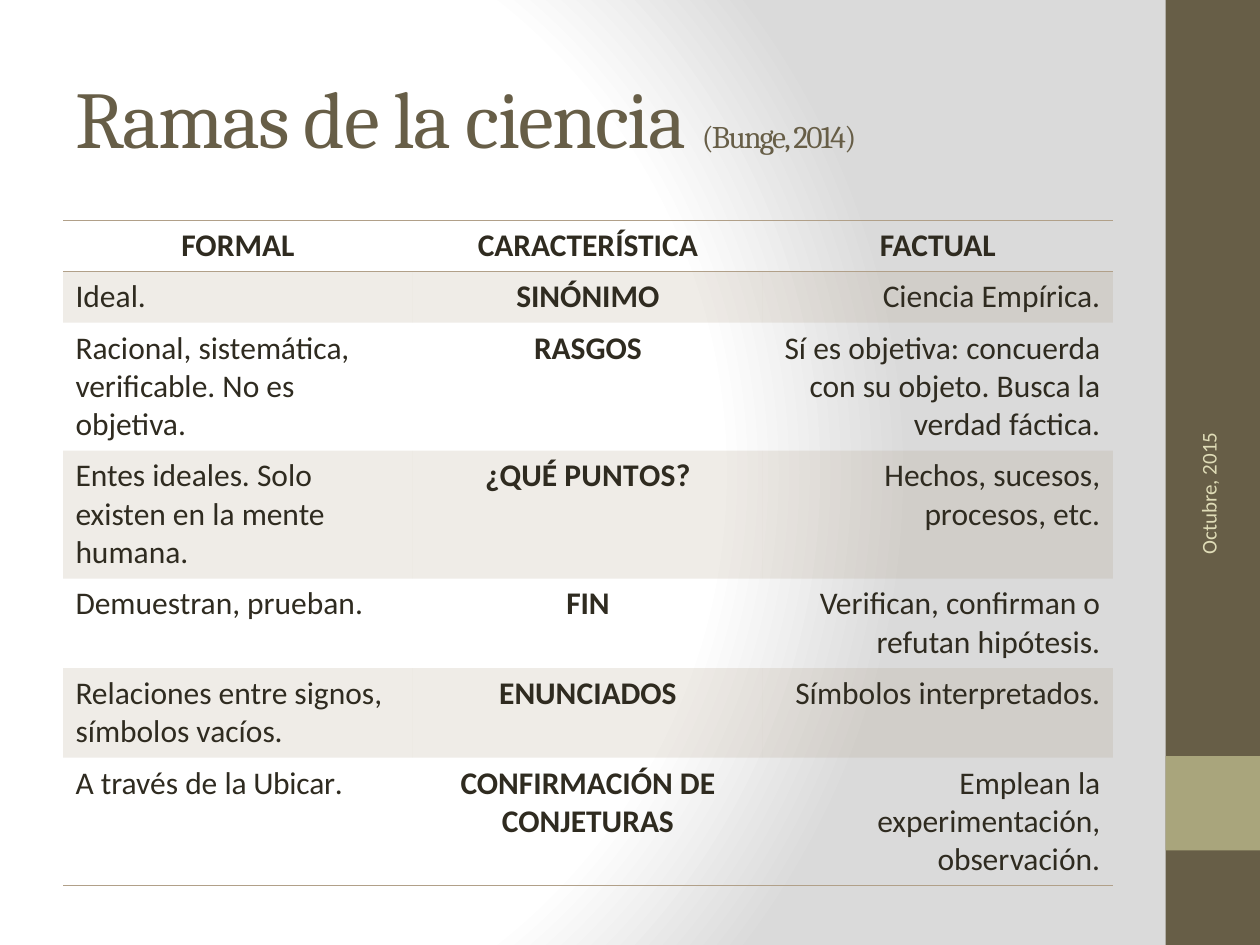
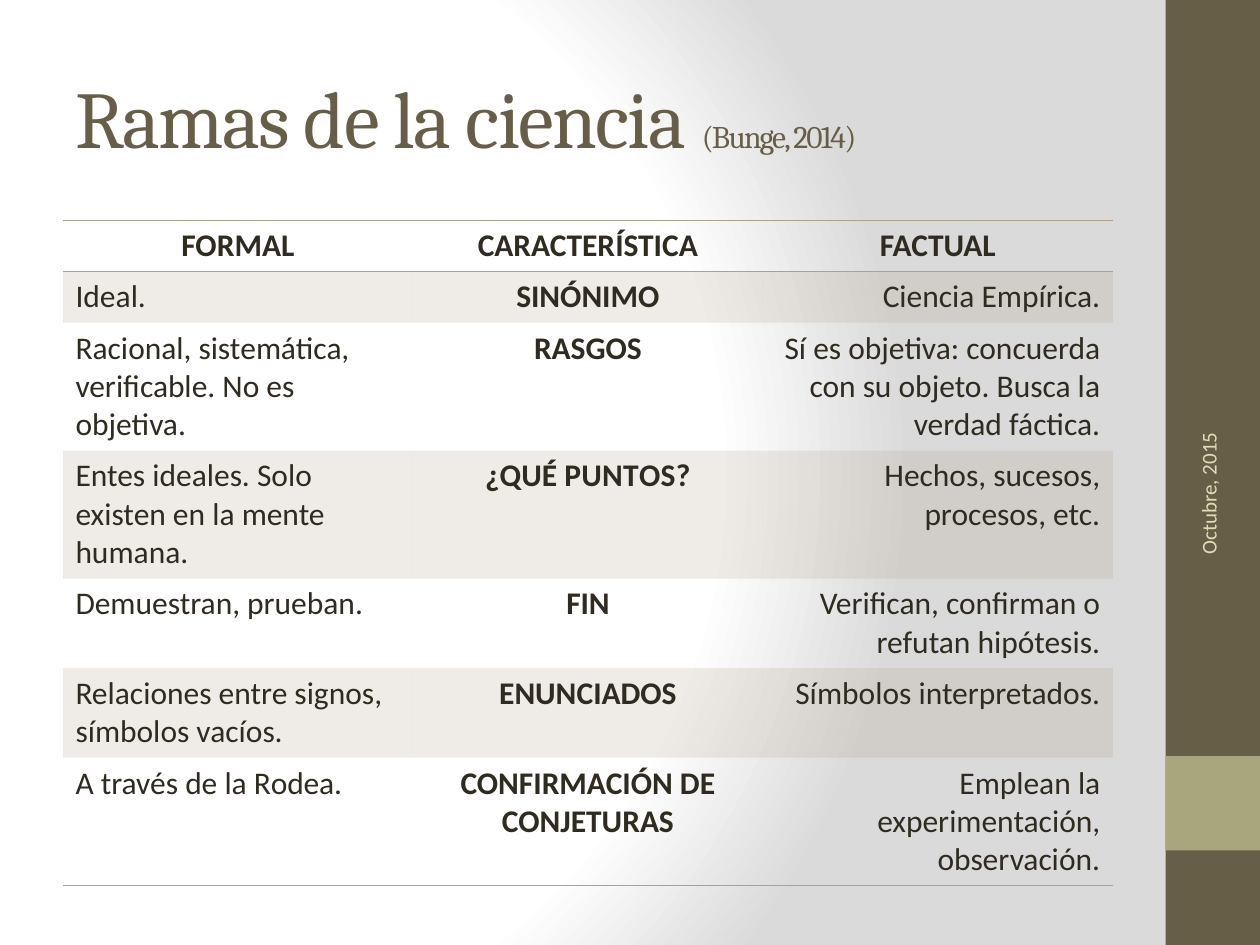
Ubicar: Ubicar -> Rodea
